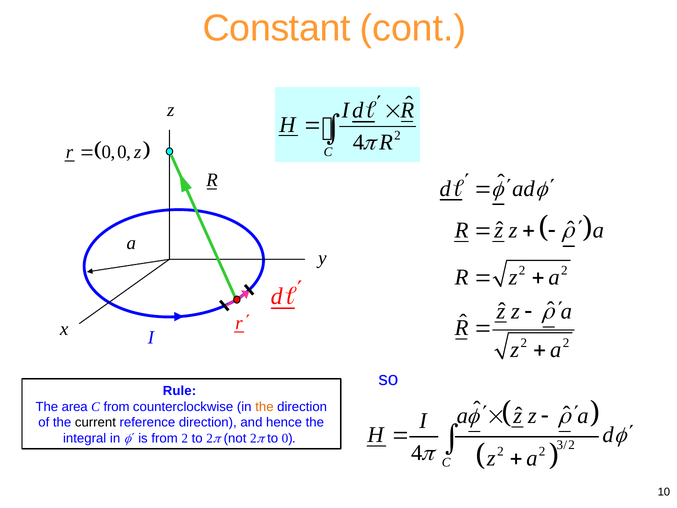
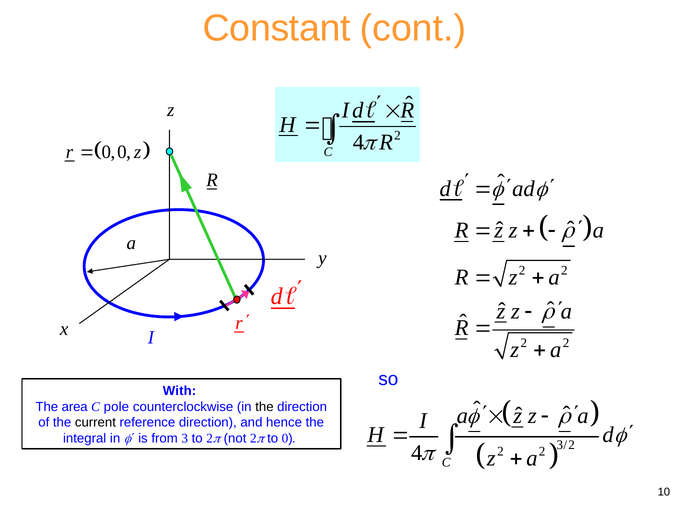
Rule: Rule -> With
C from: from -> pole
the at (264, 407) colour: orange -> black
from 2: 2 -> 3
